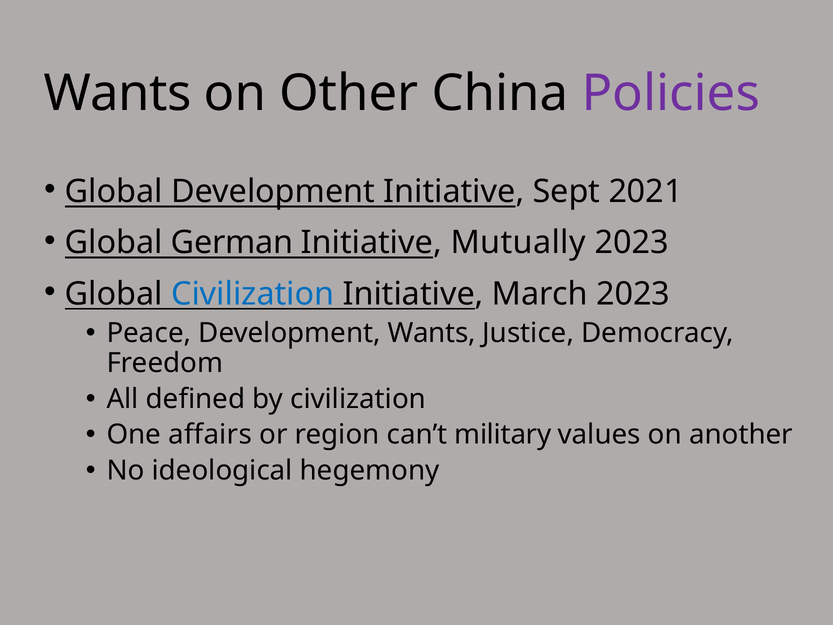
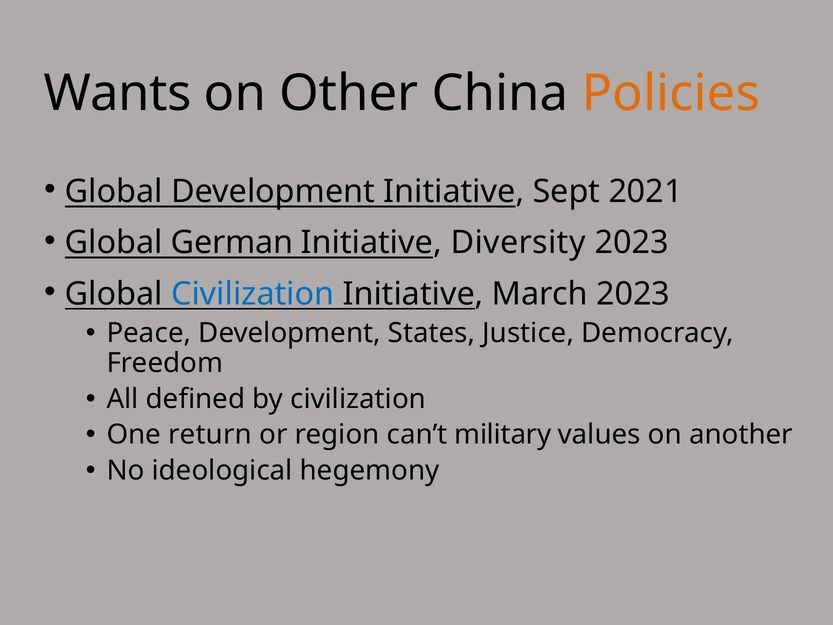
Policies colour: purple -> orange
Mutually: Mutually -> Diversity
Development Wants: Wants -> States
affairs: affairs -> return
